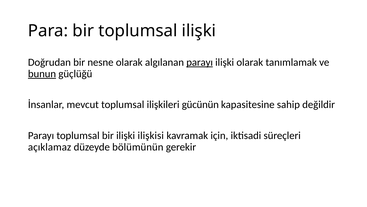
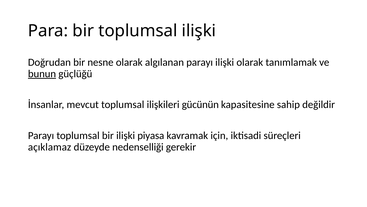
parayı at (200, 62) underline: present -> none
ilişkisi: ilişkisi -> piyasa
bölümünün: bölümünün -> nedenselliği
